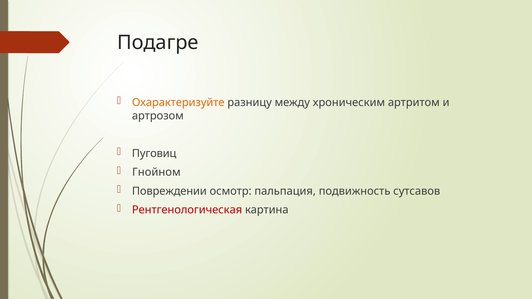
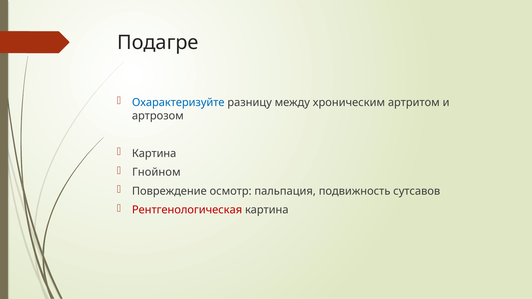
Охарактеризуйте colour: orange -> blue
Пуговиц at (154, 154): Пуговиц -> Картина
Повреждении: Повреждении -> Повреждение
